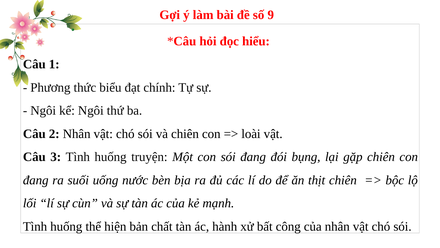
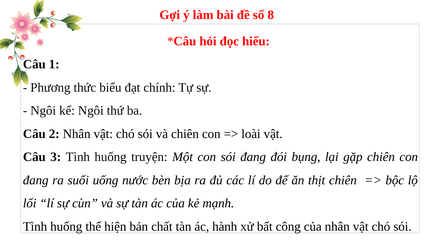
9: 9 -> 8
